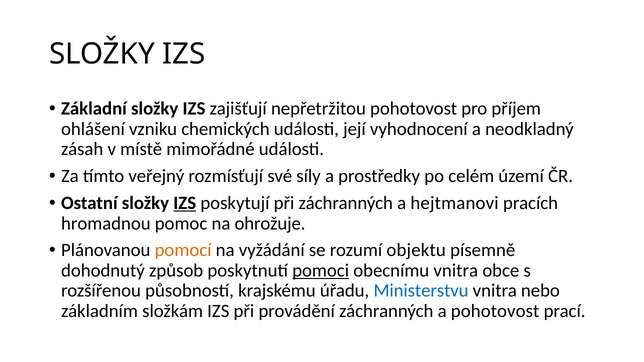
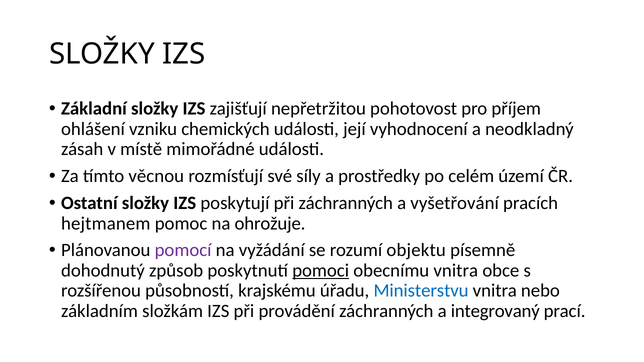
veřejný: veřejný -> věcnou
IZS at (185, 203) underline: present -> none
hejtmanovi: hejtmanovi -> vyšetřování
hromadnou: hromadnou -> hejtmanem
pomocí colour: orange -> purple
a pohotovost: pohotovost -> integrovaný
